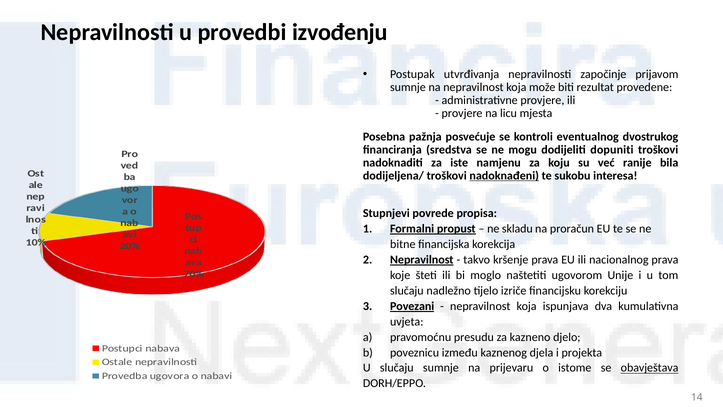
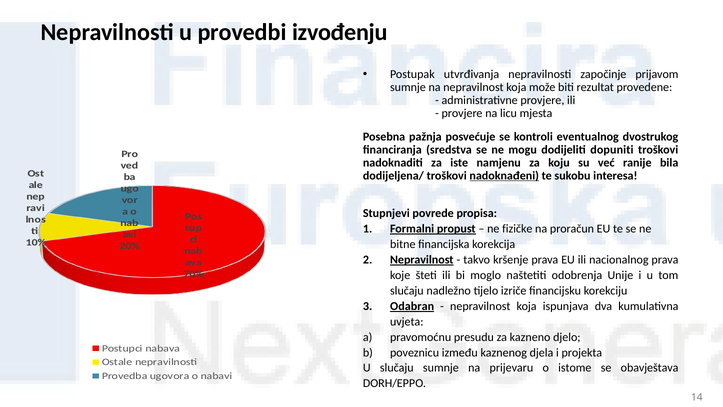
skladu: skladu -> fizičke
ugovorom: ugovorom -> odobrenja
Povezani: Povezani -> Odabran
obavještava underline: present -> none
